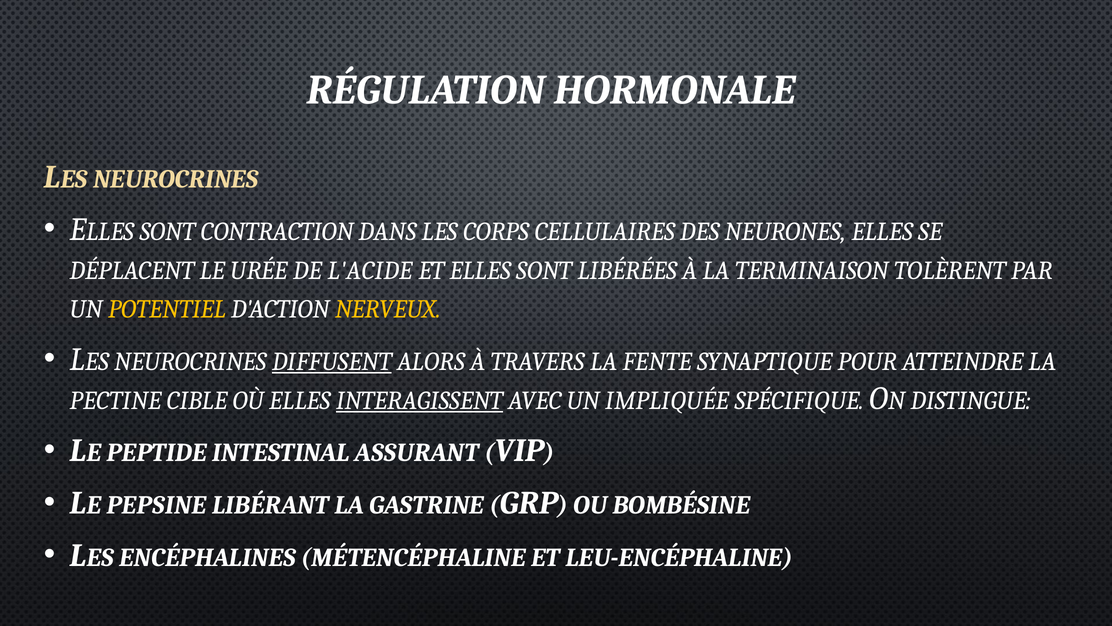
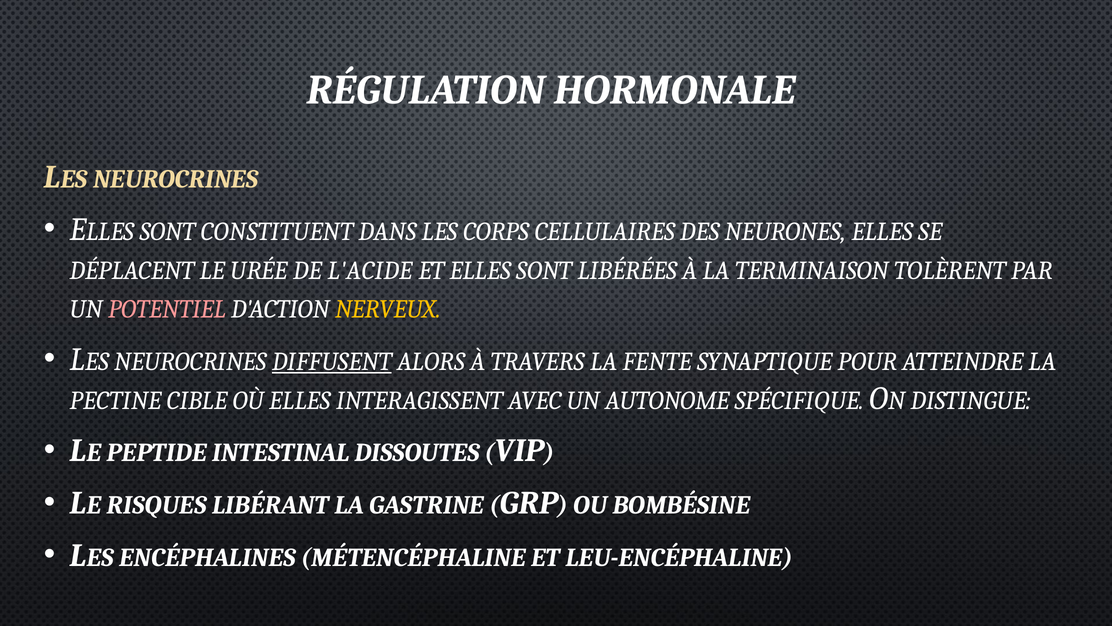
CONTRACTION: CONTRACTION -> CONSTITUENT
POTENTIEL colour: yellow -> pink
INTERAGISSENT underline: present -> none
IMPLIQUÉE: IMPLIQUÉE -> AUTONOME
ASSURANT: ASSURANT -> DISSOUTES
PEPSINE: PEPSINE -> RISQUES
